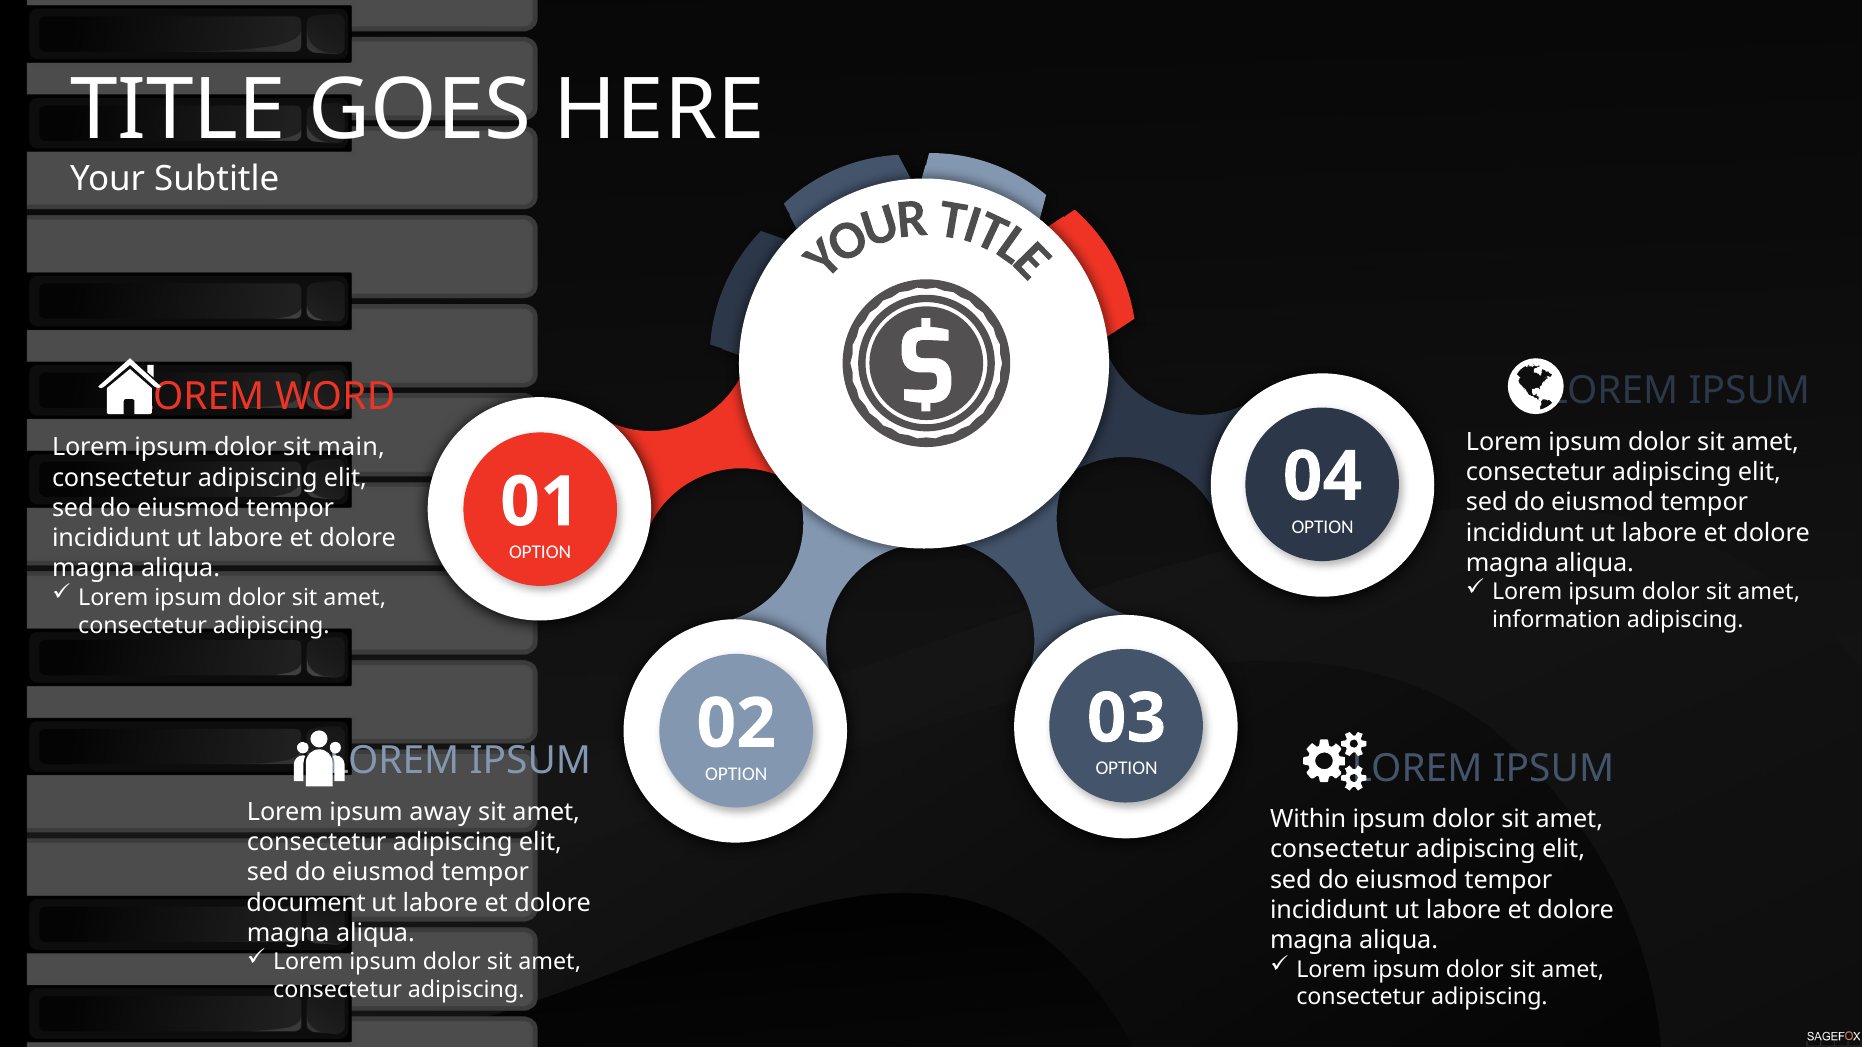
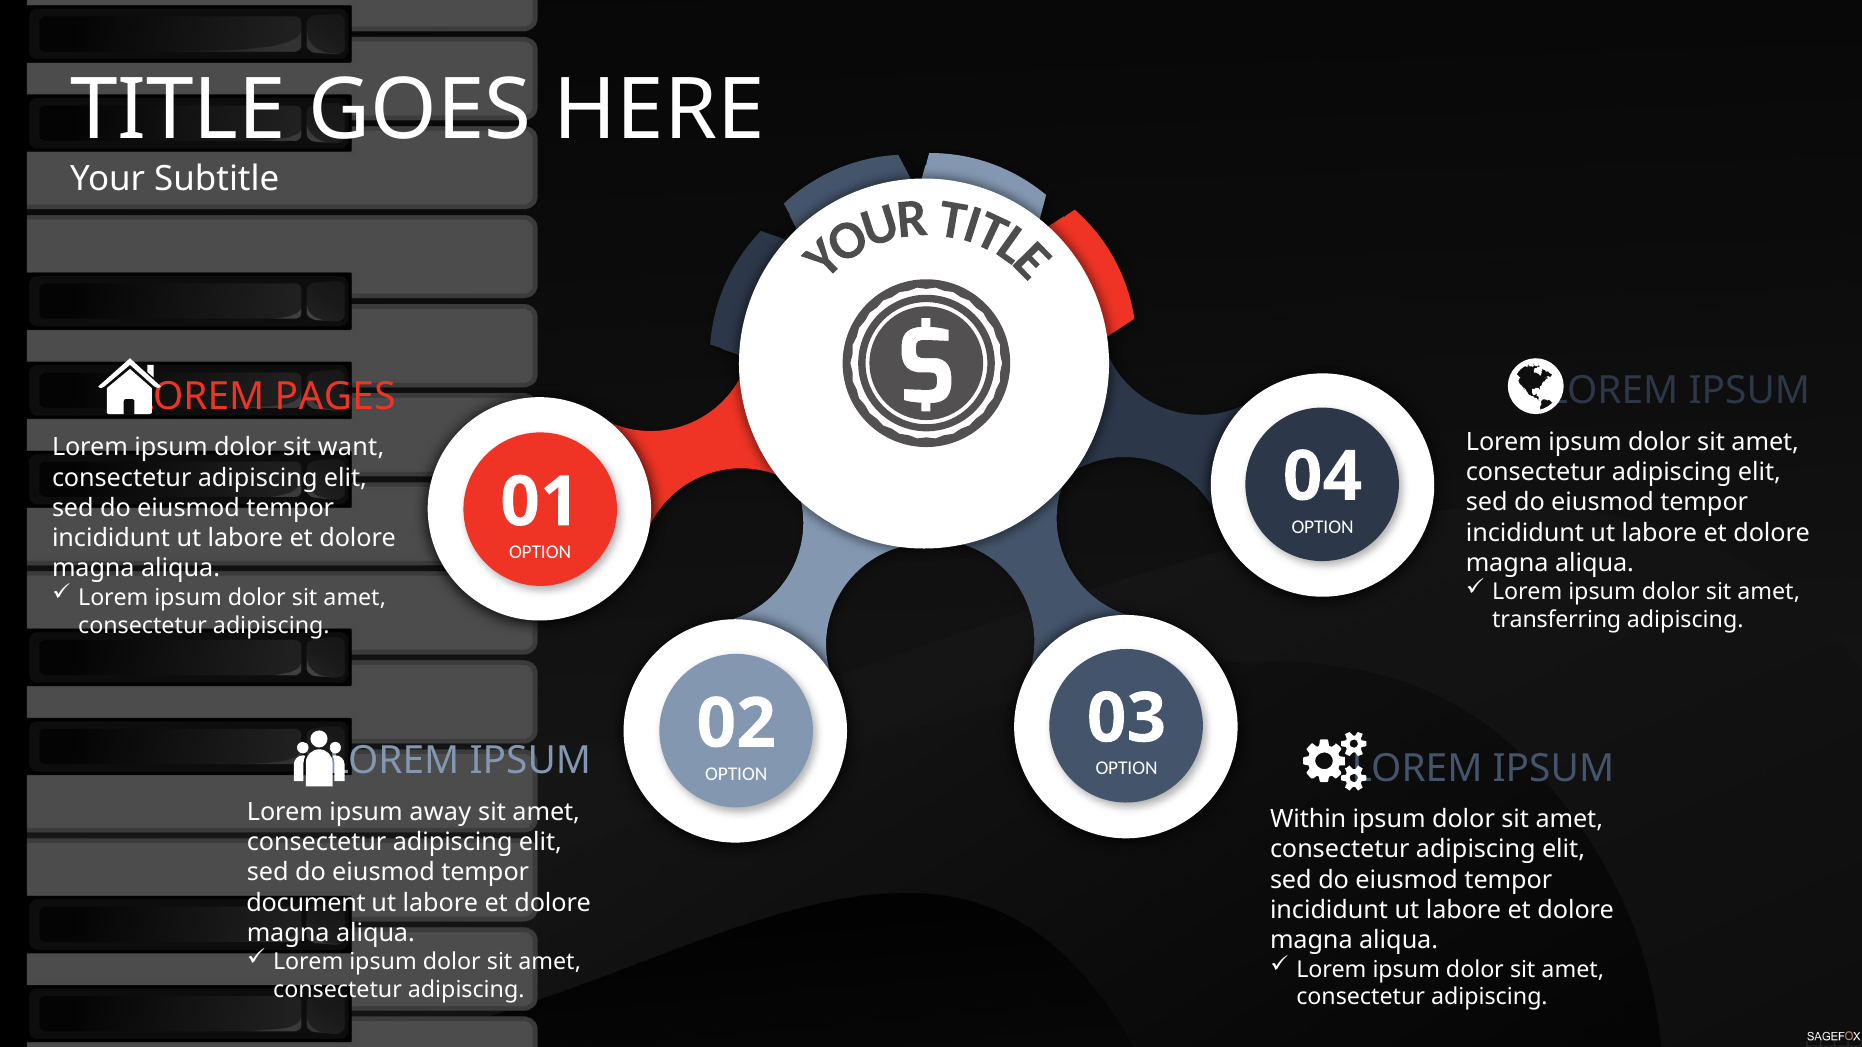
WORD: WORD -> PAGES
main: main -> want
information: information -> transferring
